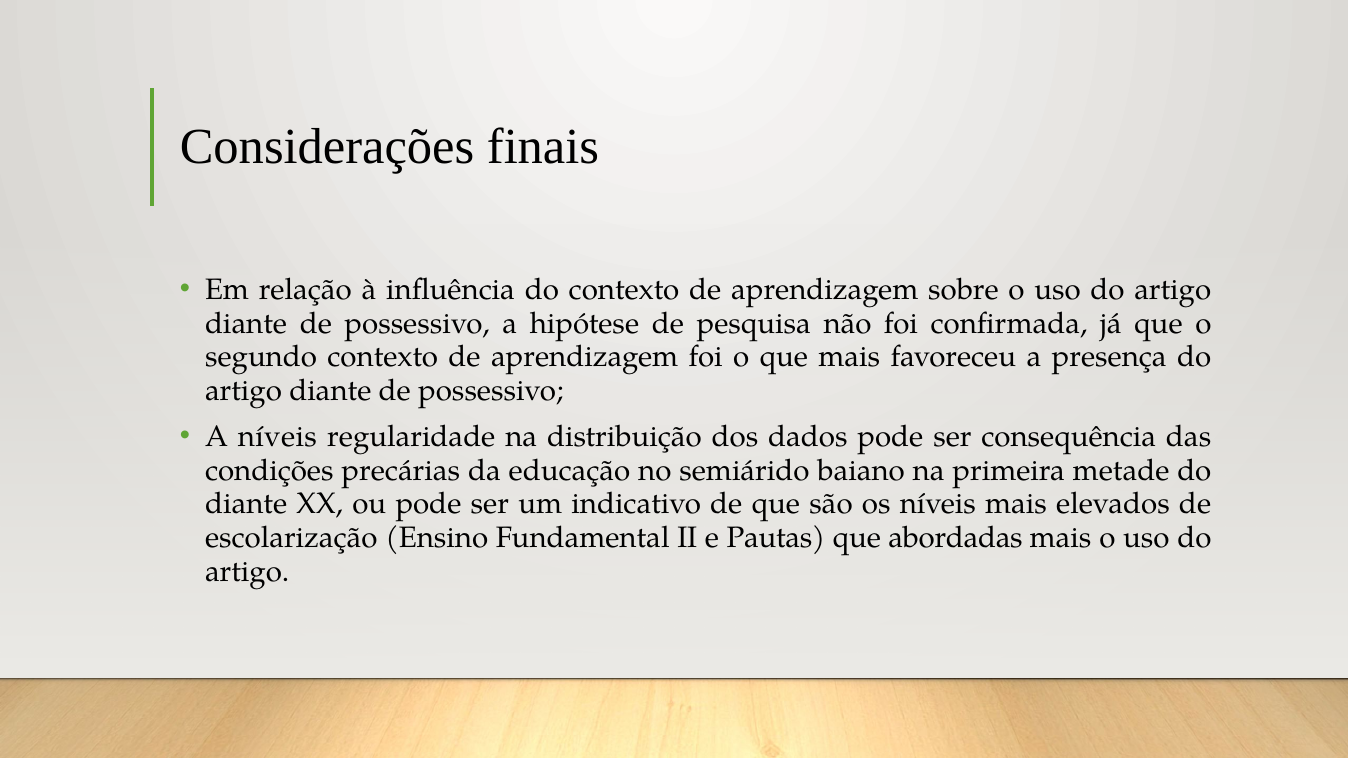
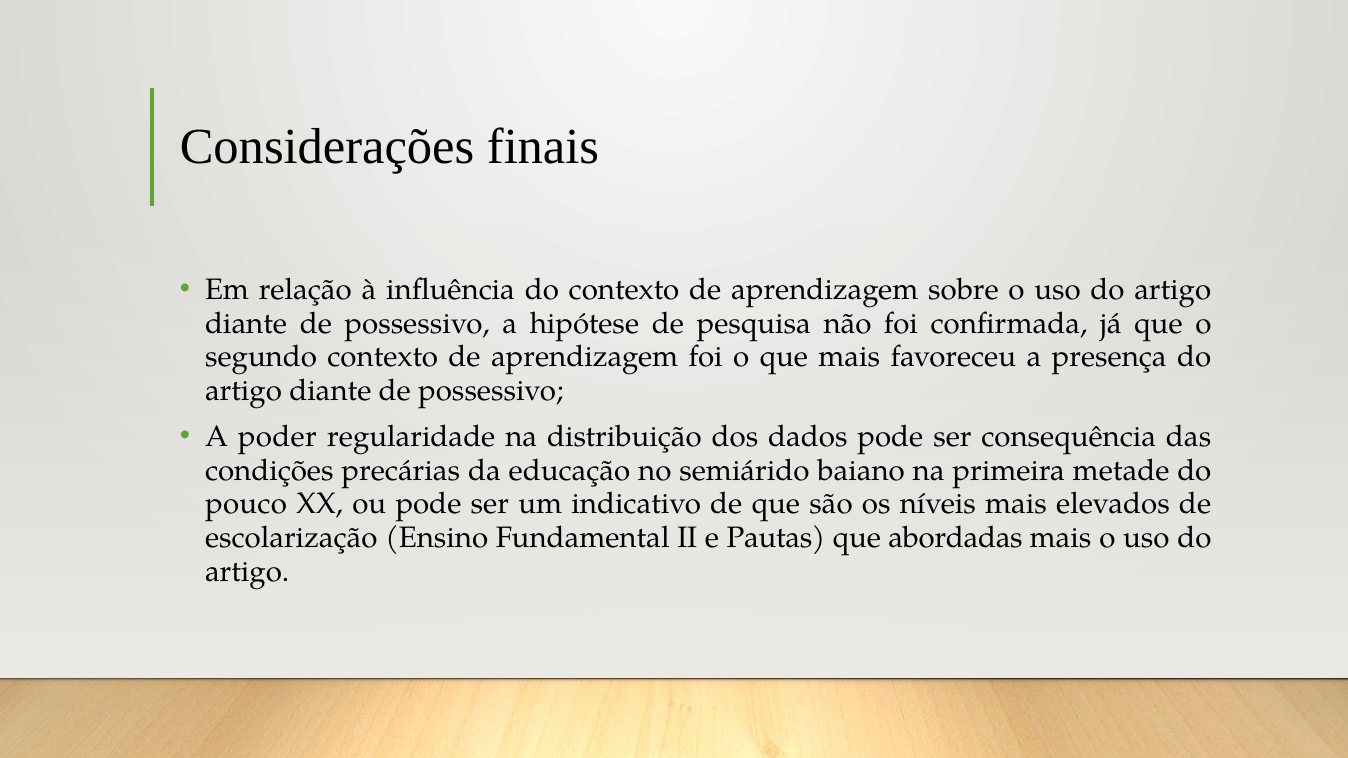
A níveis: níveis -> poder
diante at (246, 504): diante -> pouco
